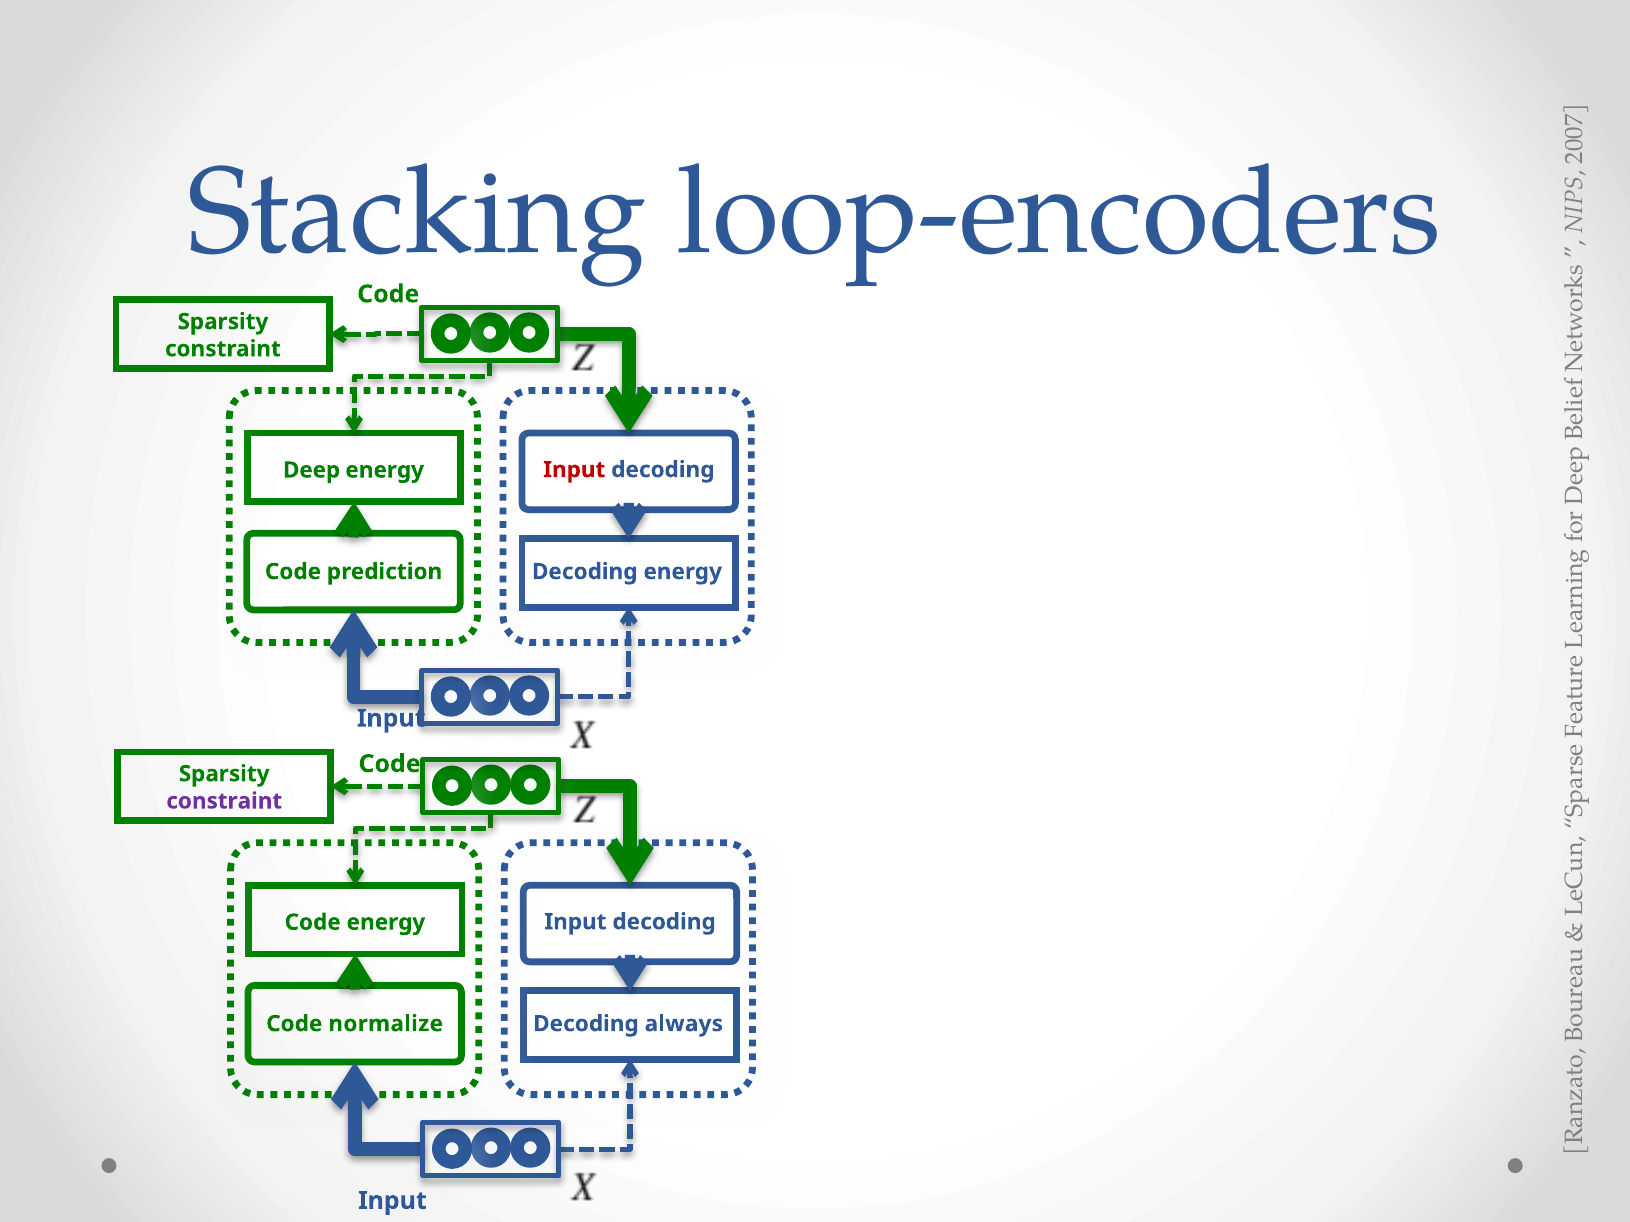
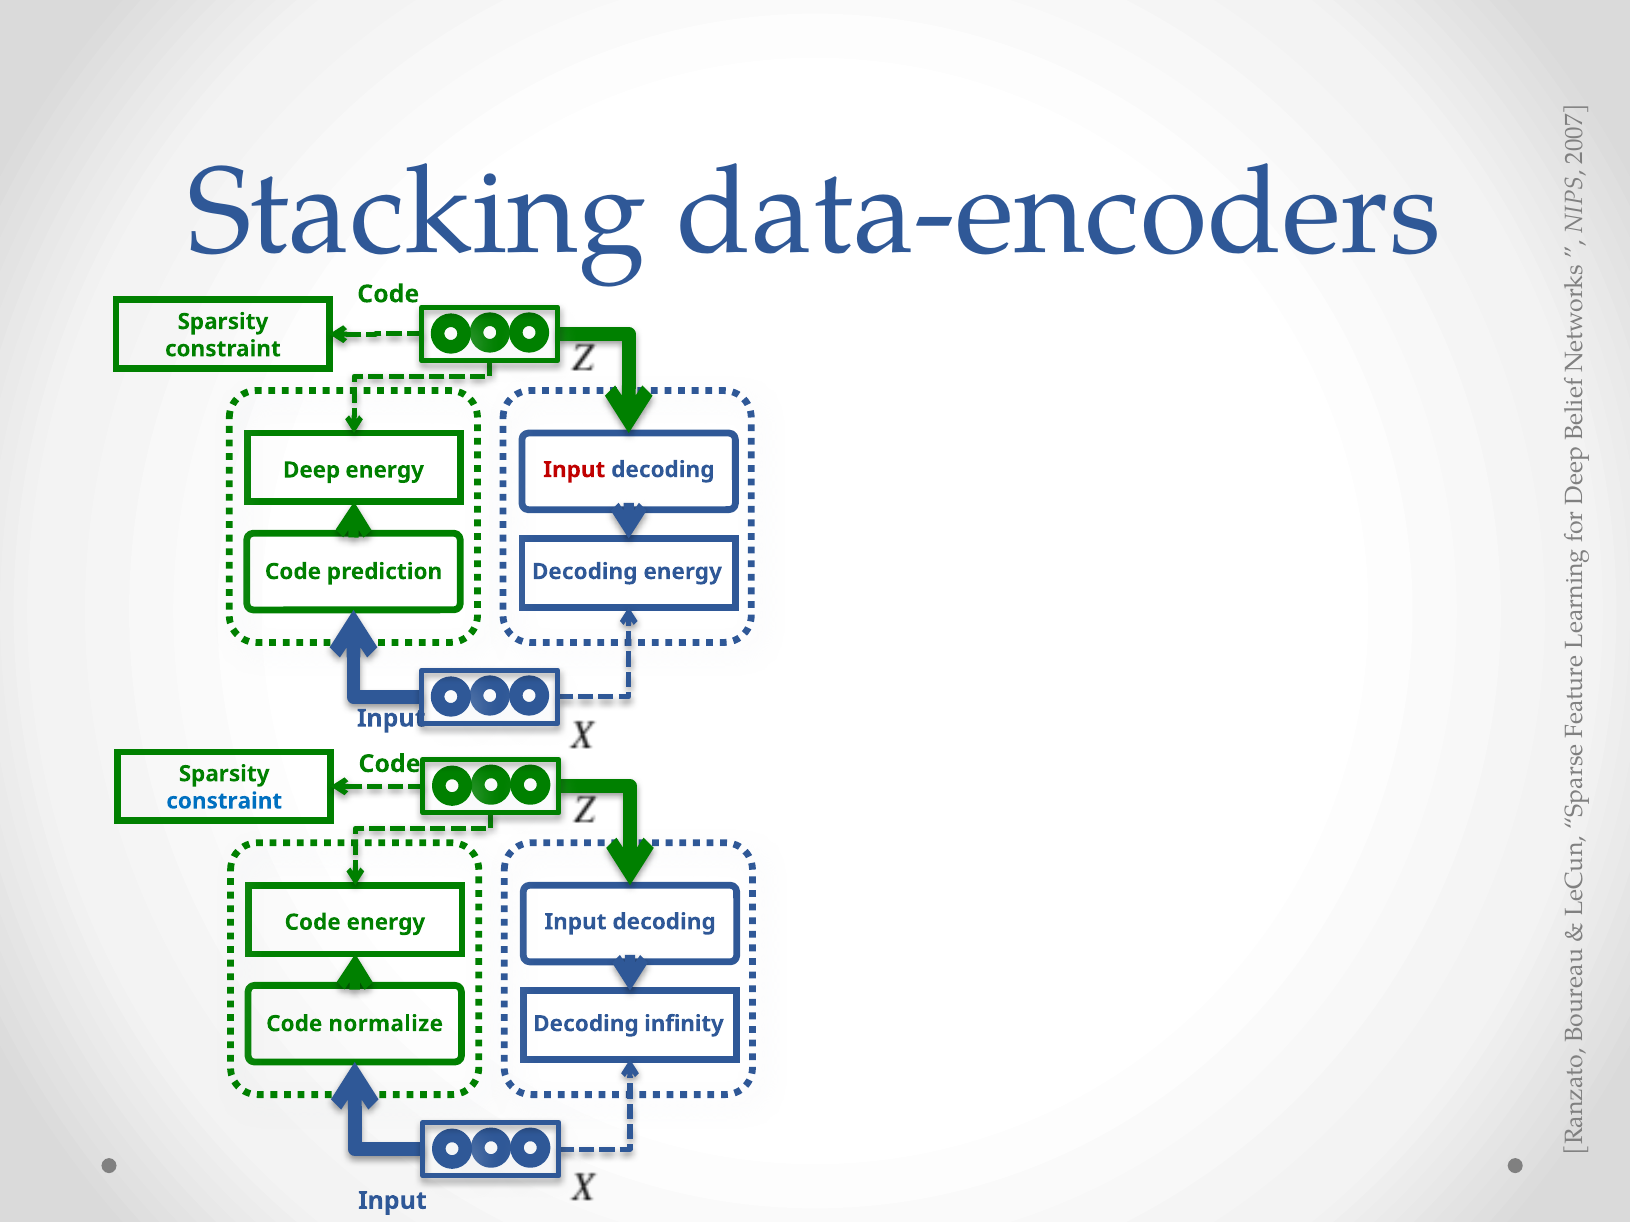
loop-encoders: loop-encoders -> data-encoders
constraint at (224, 801) colour: purple -> blue
always: always -> infinity
